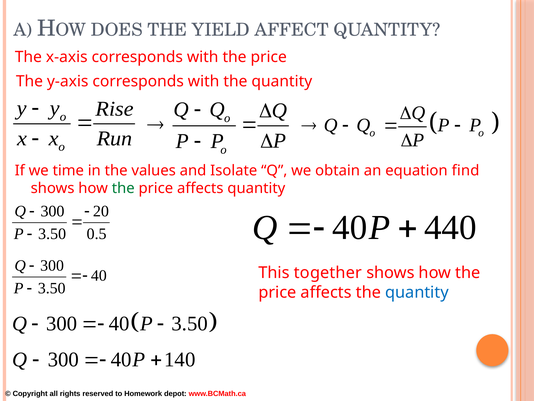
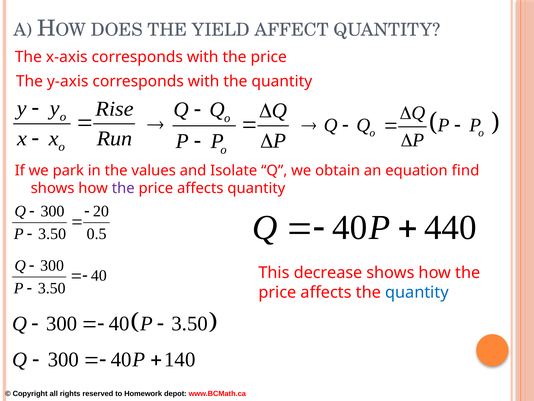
time: time -> park
the at (123, 188) colour: green -> purple
together: together -> decrease
